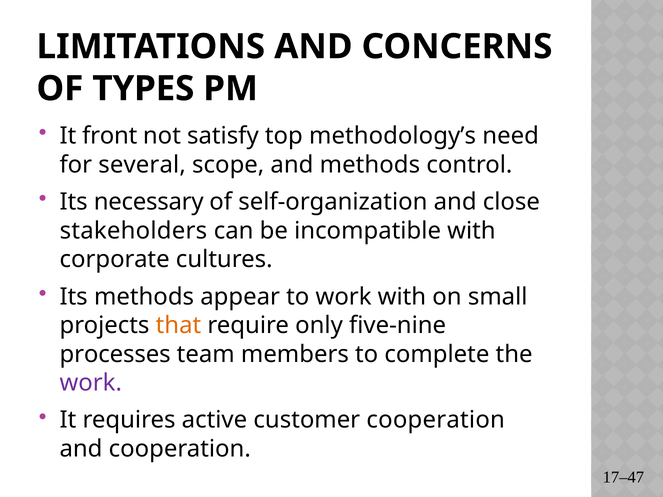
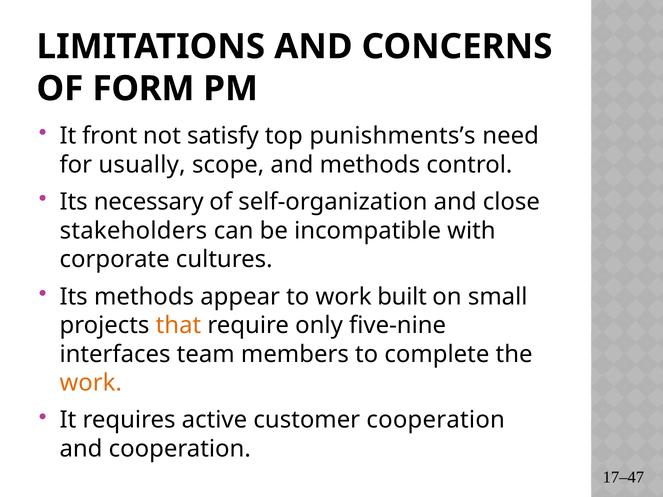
TYPES: TYPES -> FORM
methodology’s: methodology’s -> punishments’s
several: several -> usually
work with: with -> built
processes: processes -> interfaces
work at (91, 383) colour: purple -> orange
